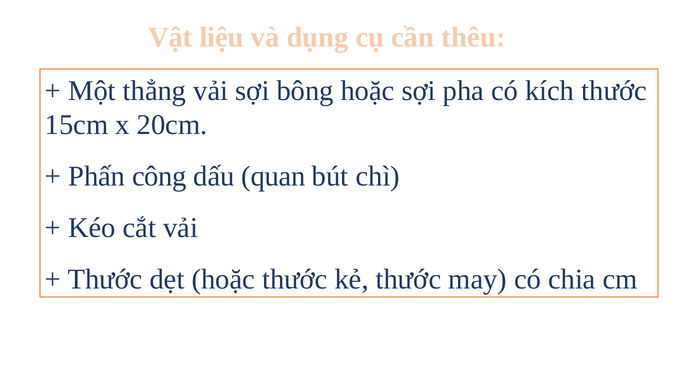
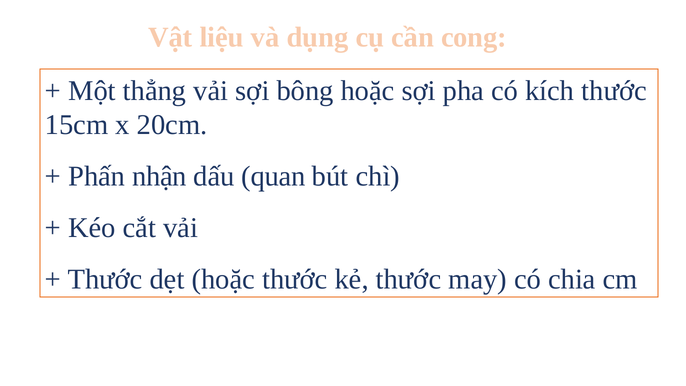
thêu: thêu -> cong
công: công -> nhận
